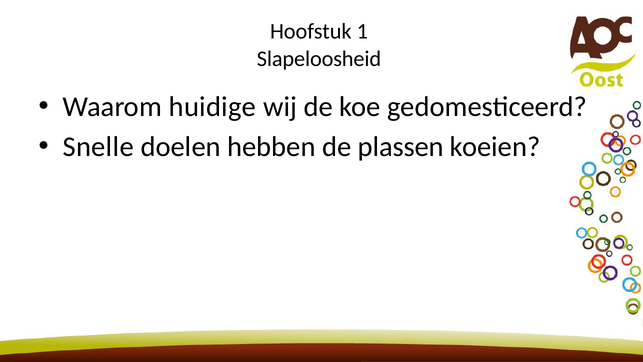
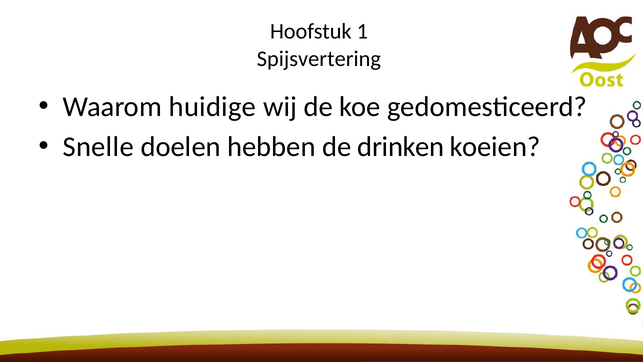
Slapeloosheid: Slapeloosheid -> Spijsvertering
plassen: plassen -> drinken
